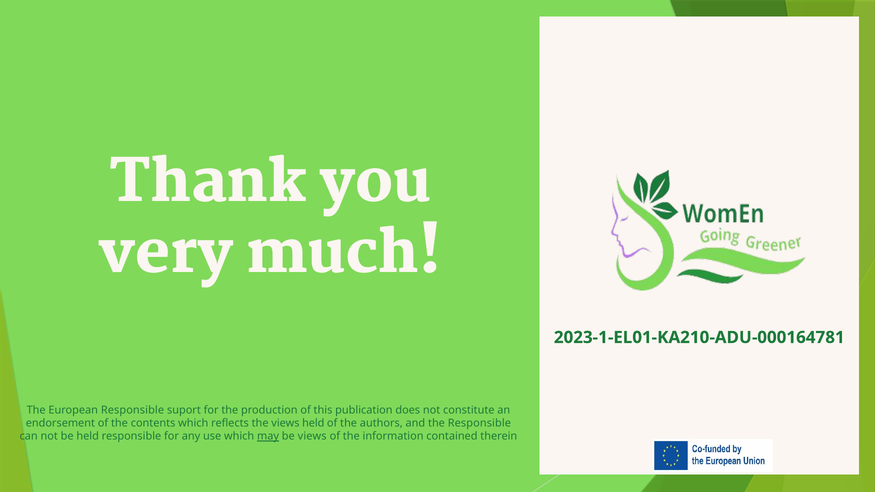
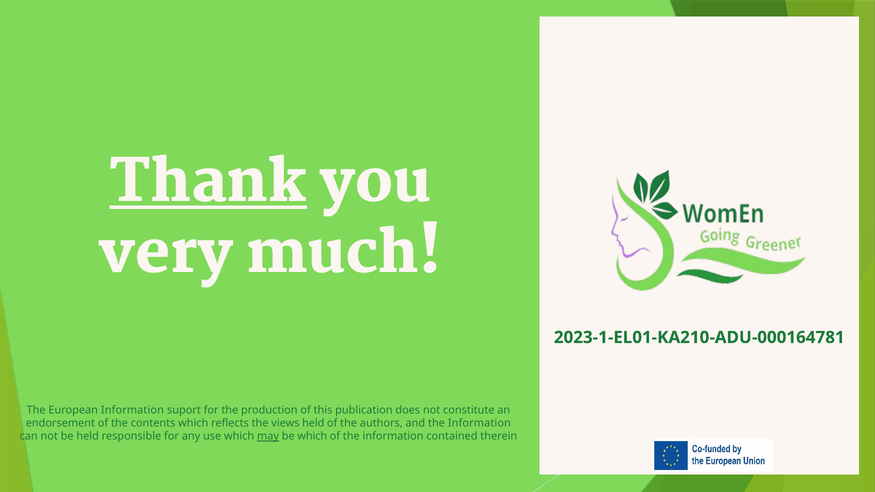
Thank underline: none -> present
European Responsible: Responsible -> Information
and the Responsible: Responsible -> Information
be views: views -> which
